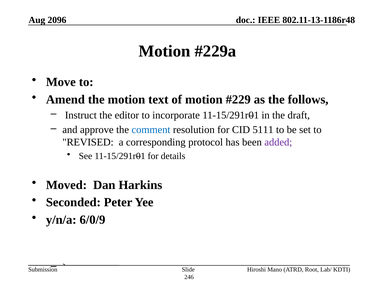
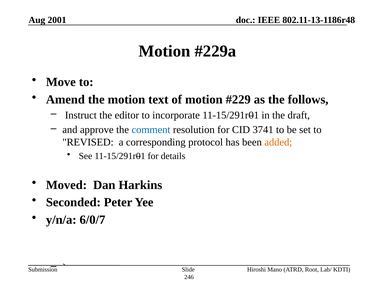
2096: 2096 -> 2001
5111: 5111 -> 3741
added colour: purple -> orange
6/0/9: 6/0/9 -> 6/0/7
